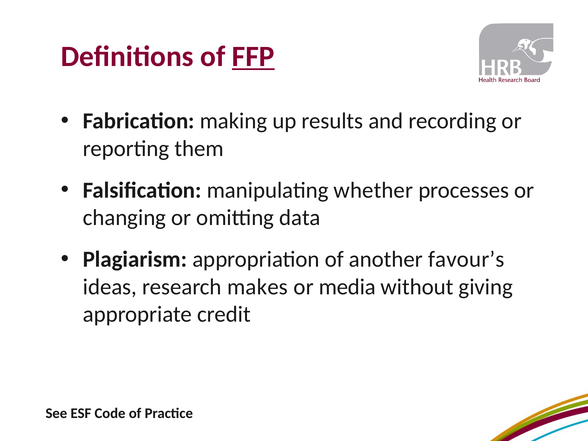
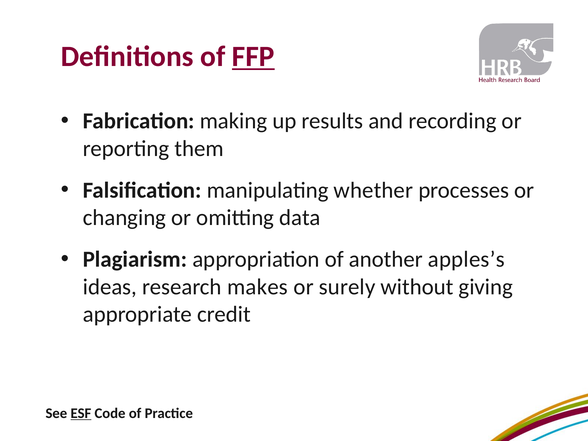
favour’s: favour’s -> apples’s
media: media -> surely
ESF underline: none -> present
